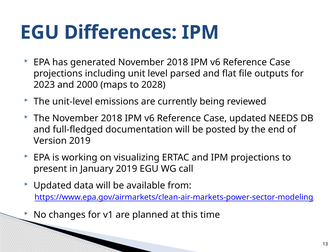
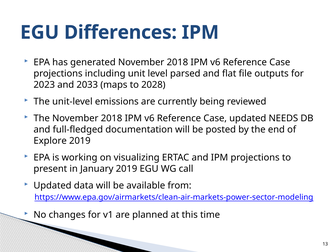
2000: 2000 -> 2033
Version: Version -> Explore
